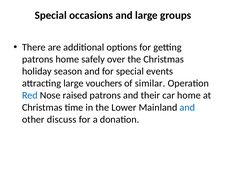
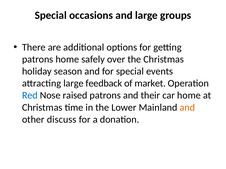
vouchers: vouchers -> feedback
similar: similar -> market
and at (187, 108) colour: blue -> orange
